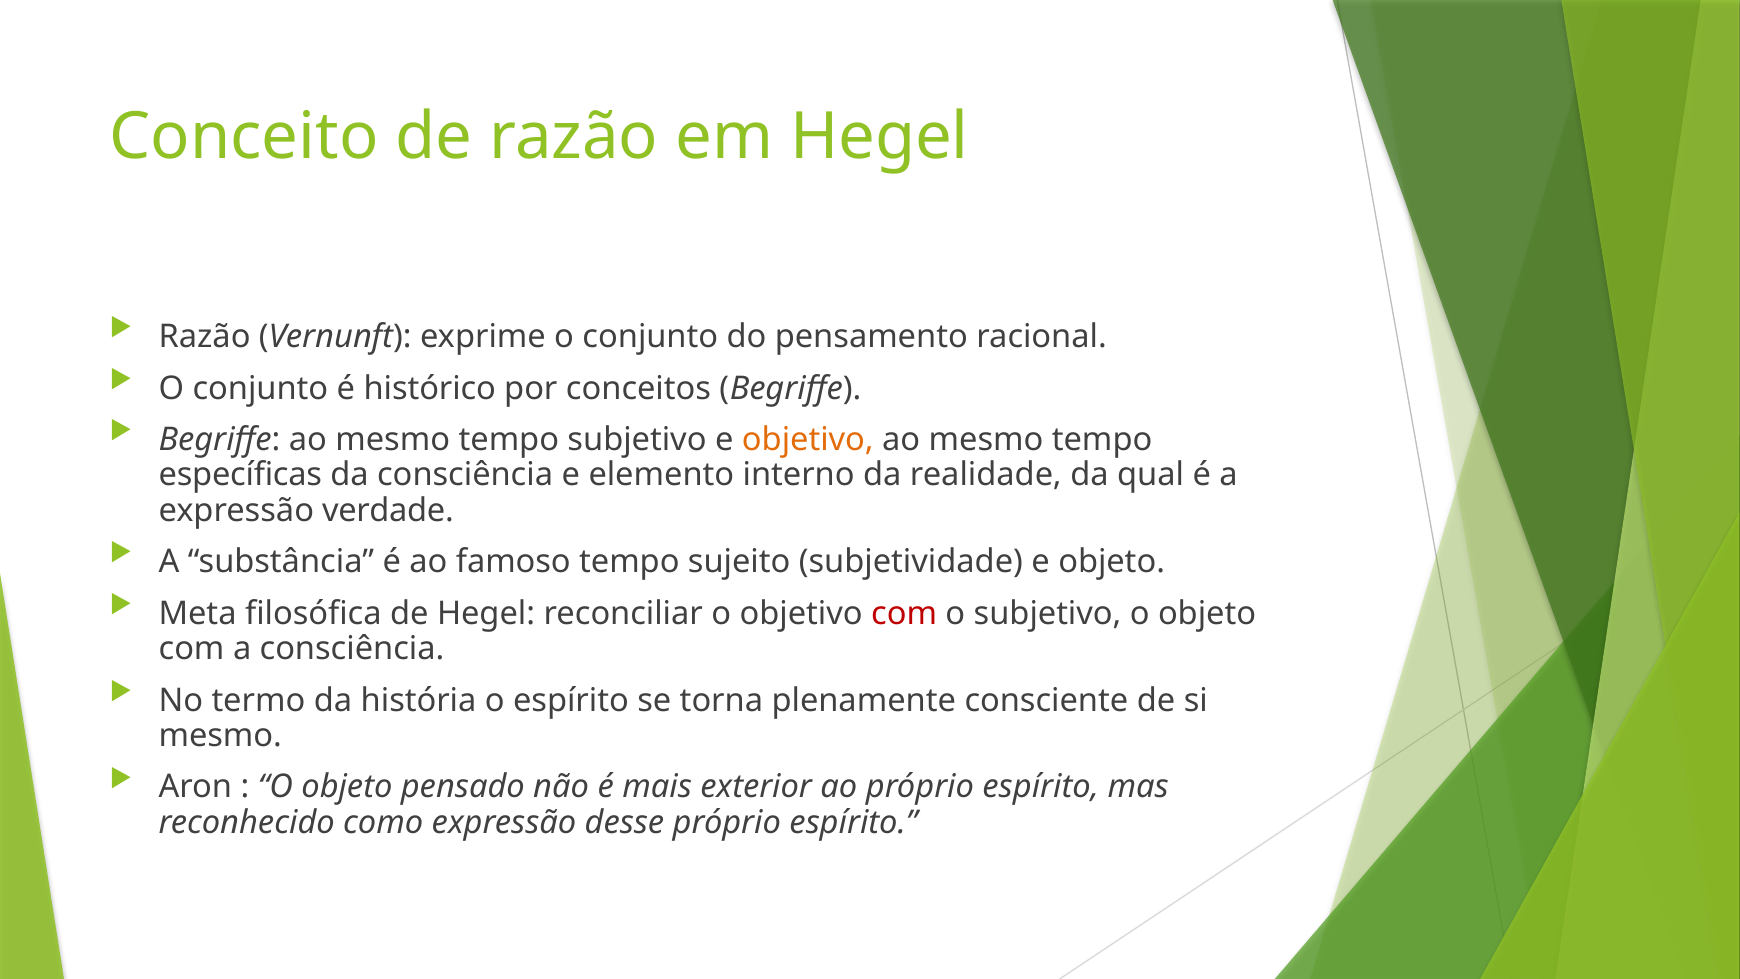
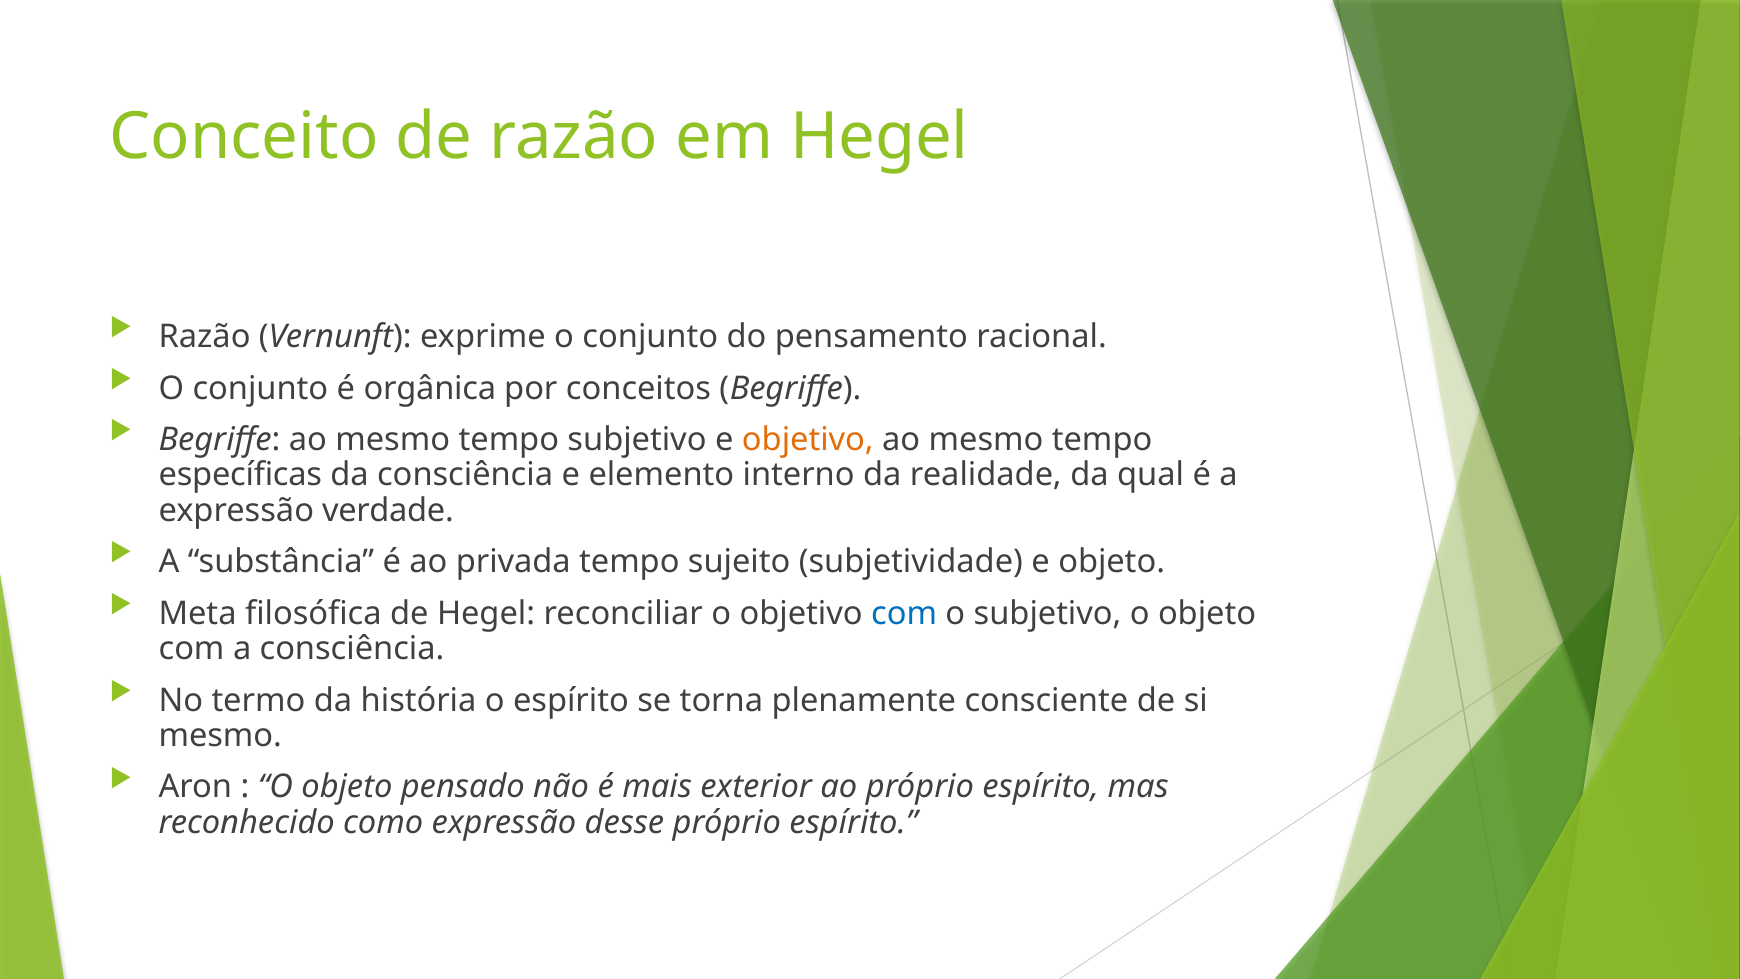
histórico: histórico -> orgânica
famoso: famoso -> privada
com at (904, 613) colour: red -> blue
